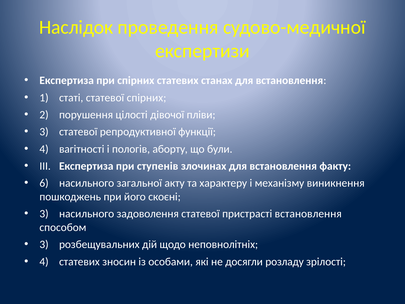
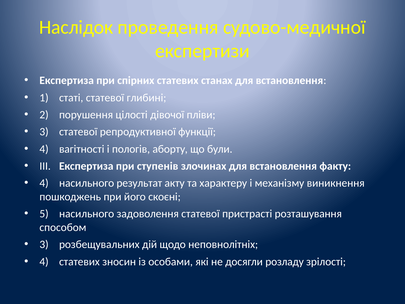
статевої спірних: спірних -> глибині
6 at (44, 183): 6 -> 4
загальної: загальної -> результат
3 at (44, 214): 3 -> 5
пристрасті встановлення: встановлення -> розташування
